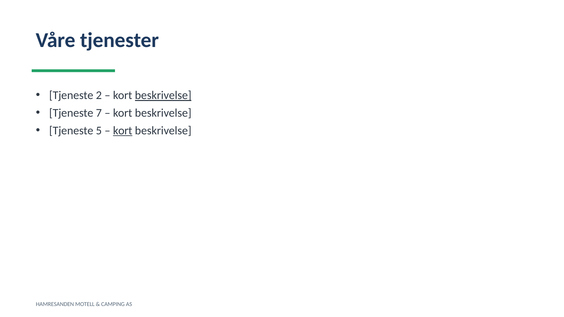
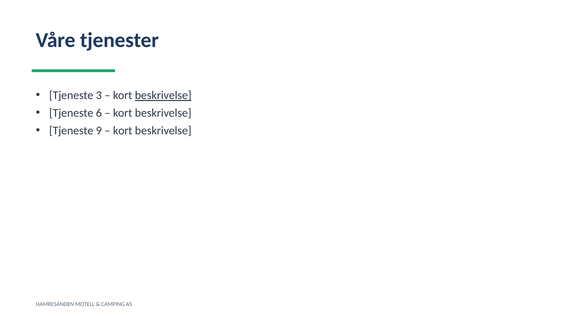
2: 2 -> 3
7: 7 -> 6
5: 5 -> 9
kort at (123, 131) underline: present -> none
